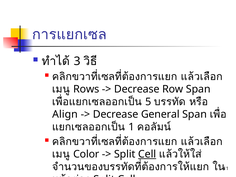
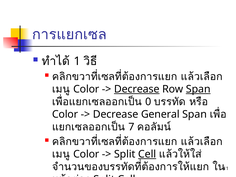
3: 3 -> 1
Rows at (86, 89): Rows -> Color
Decrease at (137, 89) underline: none -> present
Span at (198, 89) underline: none -> present
5: 5 -> 0
Align at (65, 114): Align -> Color
1: 1 -> 7
